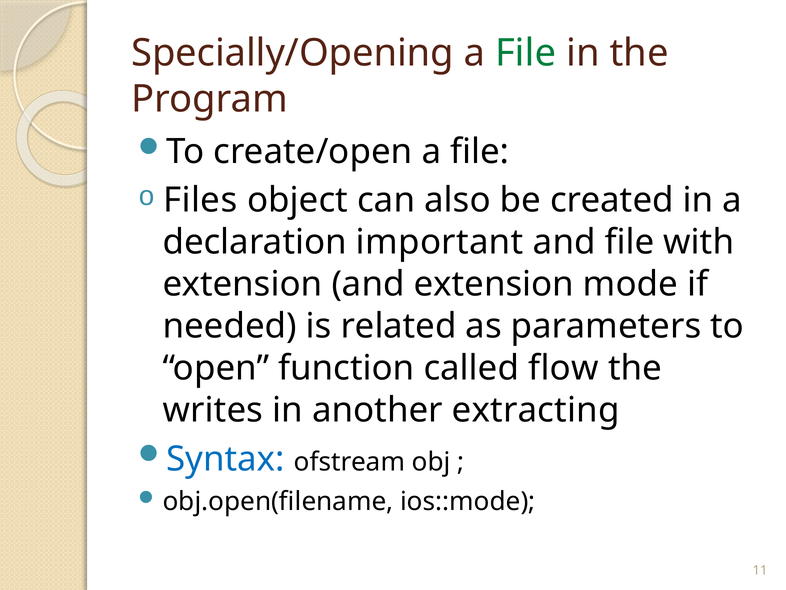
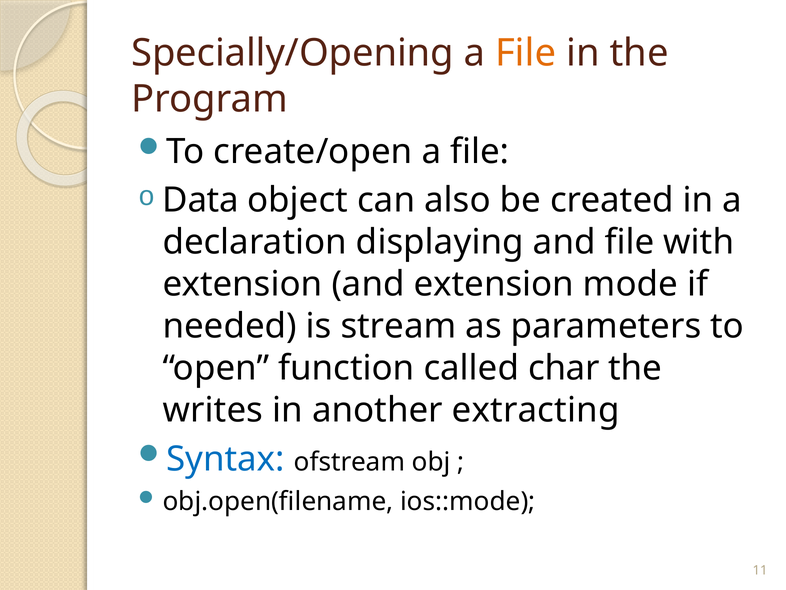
File at (526, 53) colour: green -> orange
Files: Files -> Data
important: important -> displaying
related: related -> stream
flow: flow -> char
